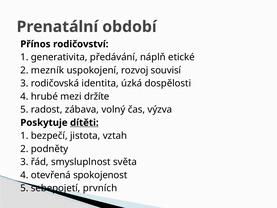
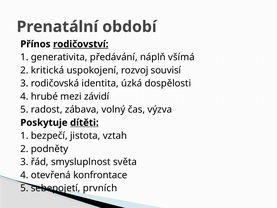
rodičovství underline: none -> present
etické: etické -> všímá
mezník: mezník -> kritická
držíte: držíte -> závidí
spokojenost: spokojenost -> konfrontace
